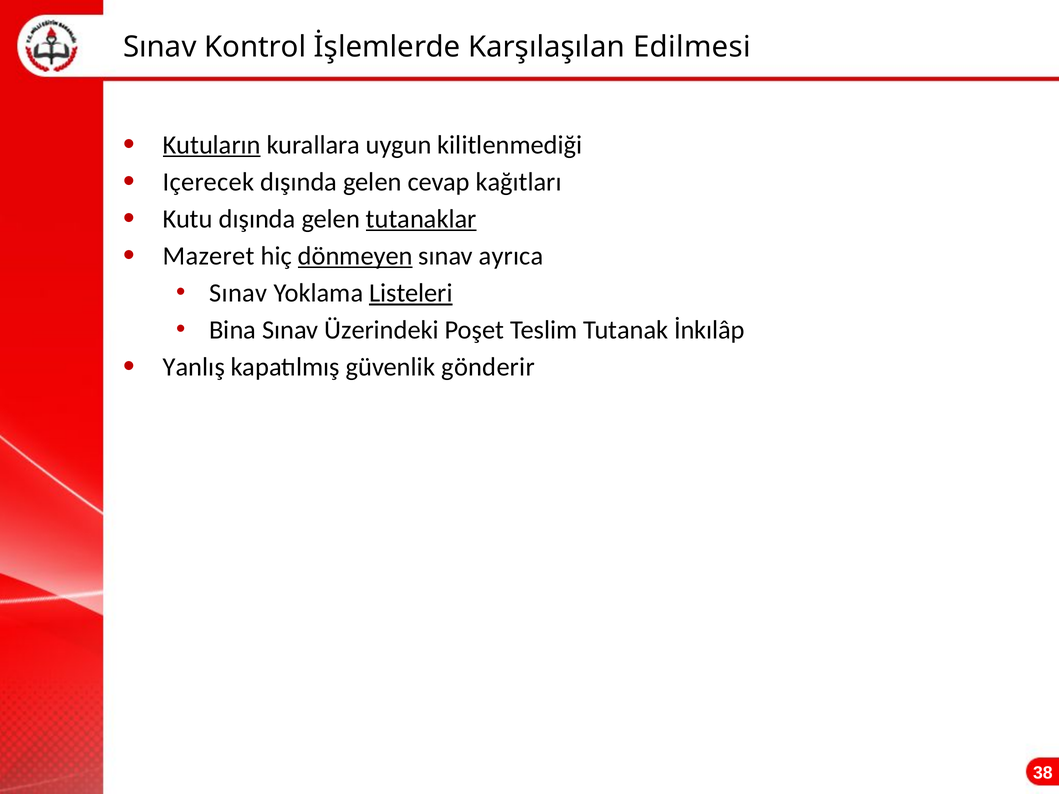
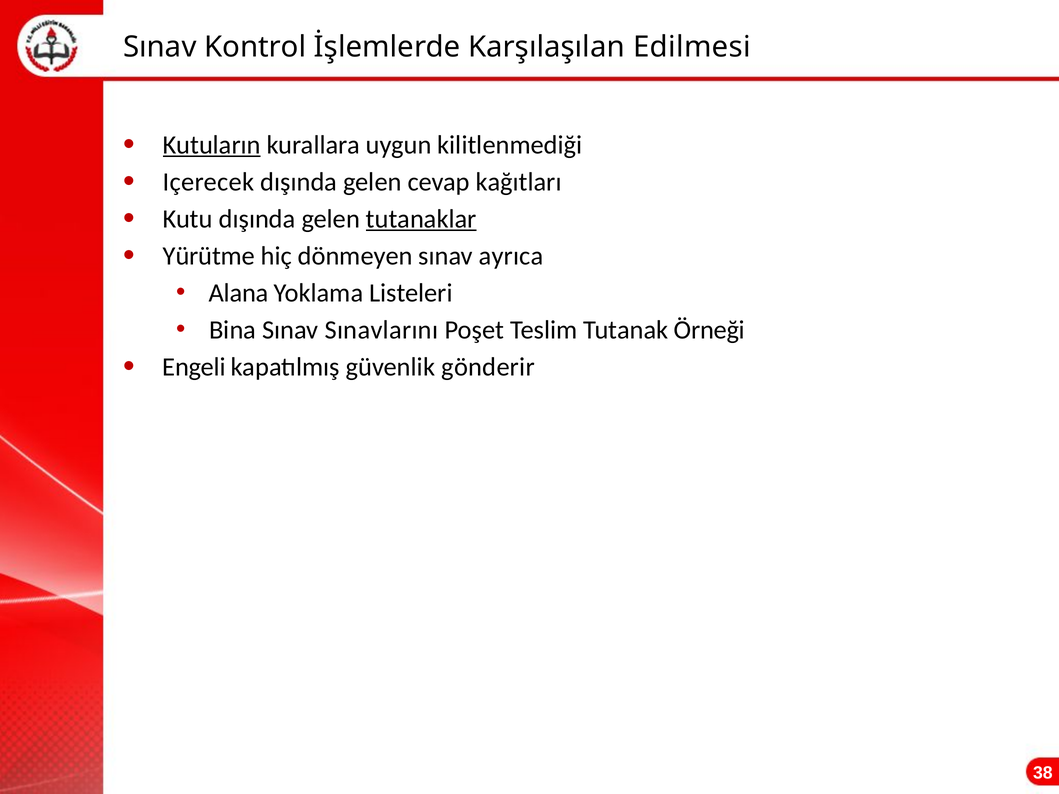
Mazeret: Mazeret -> Yürütme
dönmeyen underline: present -> none
Sınav at (238, 293): Sınav -> Alana
Listeleri underline: present -> none
Üzerindeki: Üzerindeki -> Sınavlarını
İnkılâp: İnkılâp -> Örneği
Yanlış: Yanlış -> Engeli
